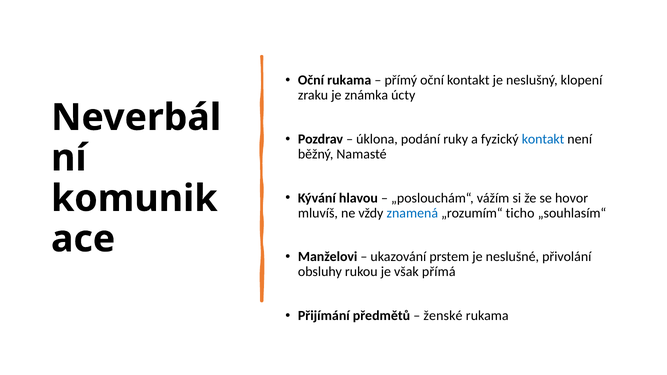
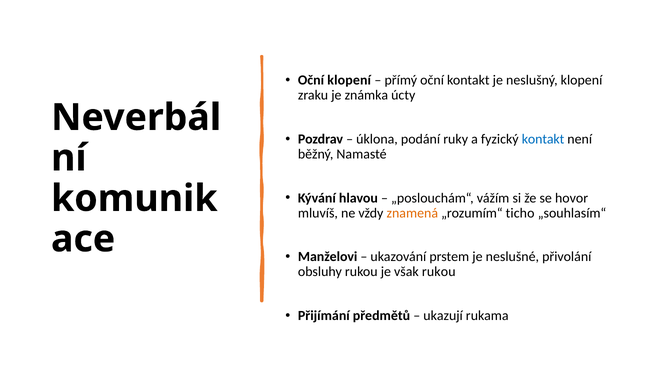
Oční rukama: rukama -> klopení
znamená colour: blue -> orange
však přímá: přímá -> rukou
ženské: ženské -> ukazují
